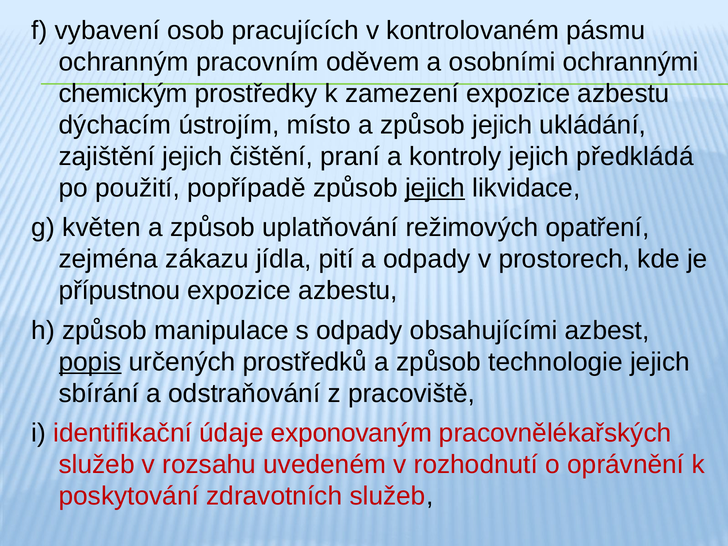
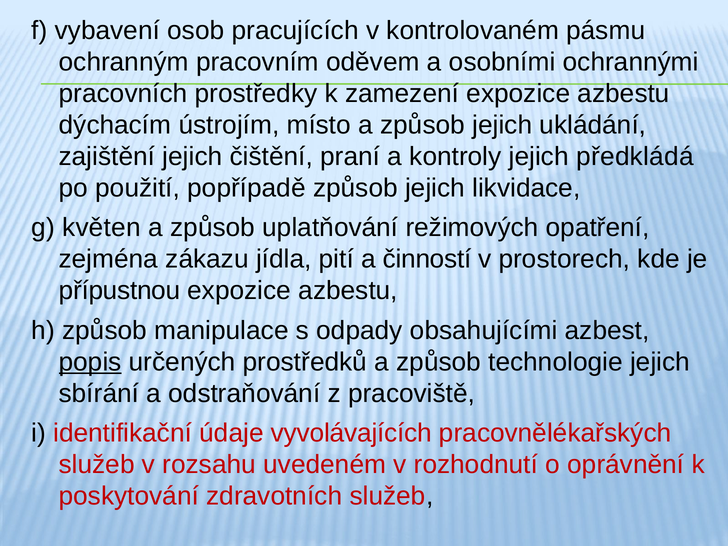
chemickým: chemickým -> pracovních
jejich at (435, 188) underline: present -> none
a odpady: odpady -> činností
exponovaným: exponovaným -> vyvolávajících
